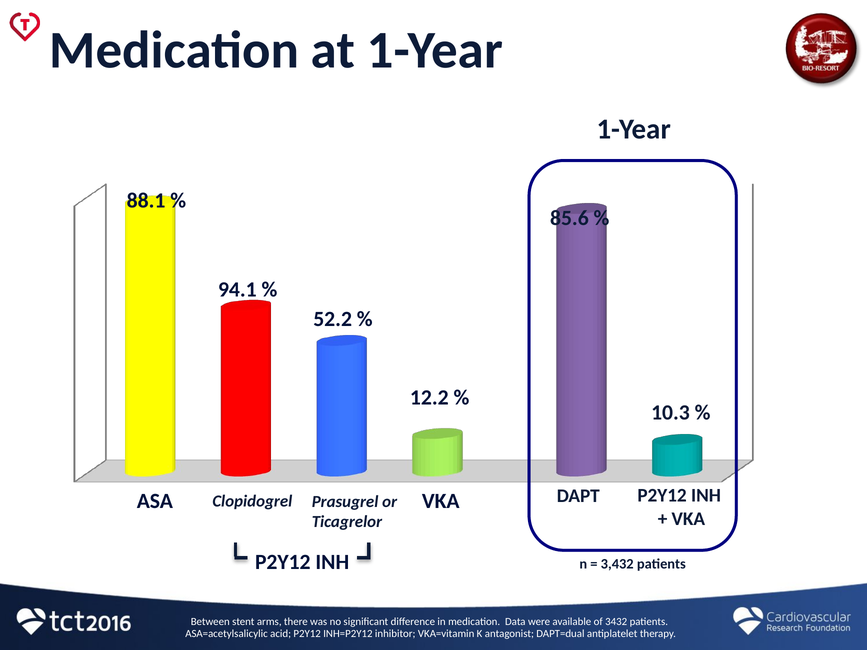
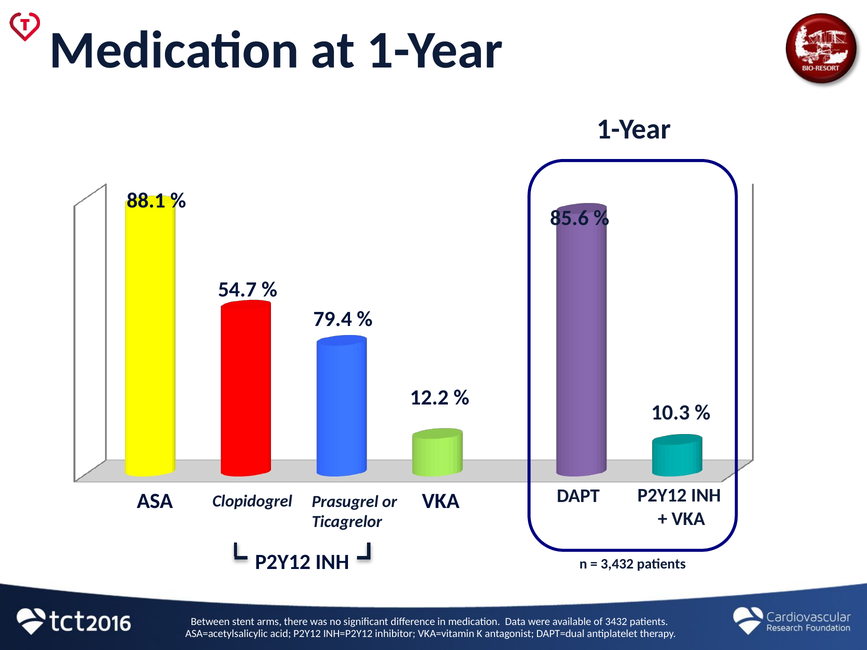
94.1: 94.1 -> 54.7
52.2: 52.2 -> 79.4
